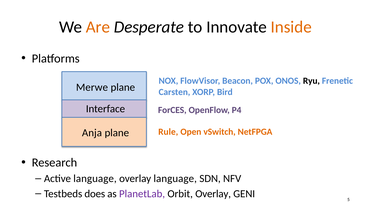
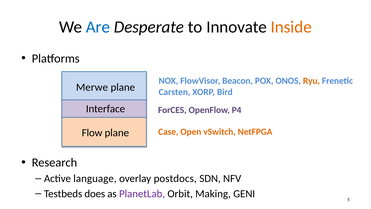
Are colour: orange -> blue
Ryu colour: black -> orange
Rule: Rule -> Case
Anja: Anja -> Flow
overlay language: language -> postdocs
Orbit Overlay: Overlay -> Making
